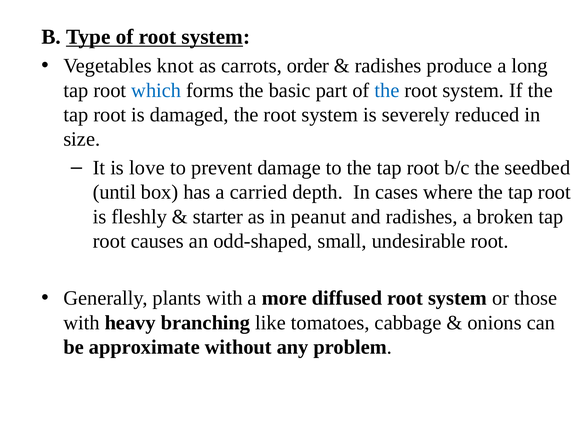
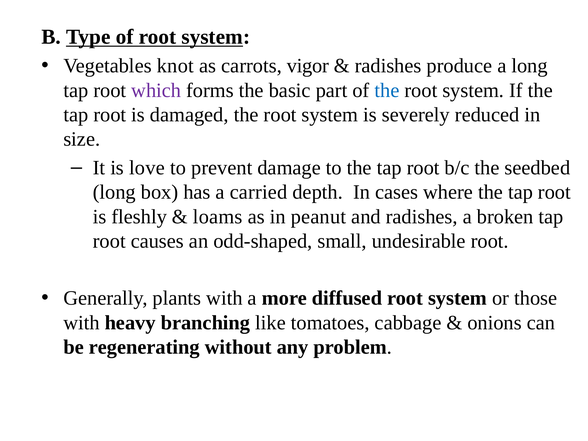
order: order -> vigor
which colour: blue -> purple
until at (114, 192): until -> long
starter: starter -> loams
approximate: approximate -> regenerating
